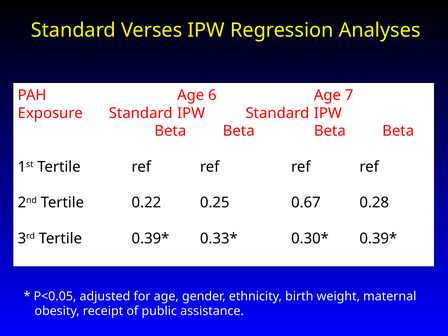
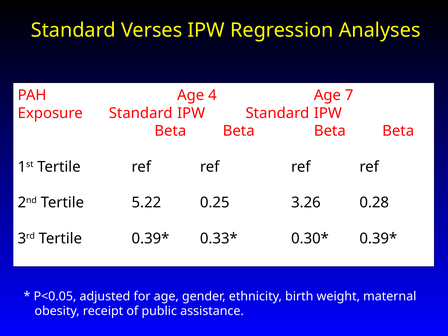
6: 6 -> 4
0.22: 0.22 -> 5.22
0.67: 0.67 -> 3.26
